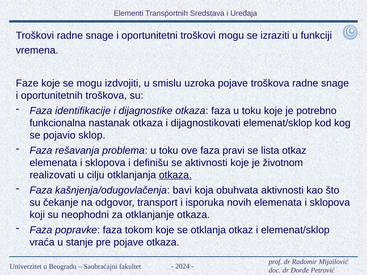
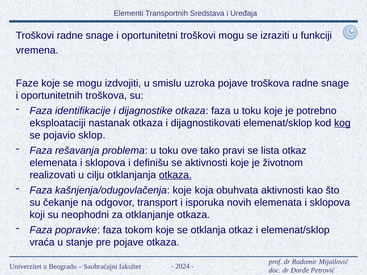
funkcionalna: funkcionalna -> eksploataciji
kog underline: none -> present
ove faza: faza -> tako
kašnjenja/odugovlačenja bavi: bavi -> koje
